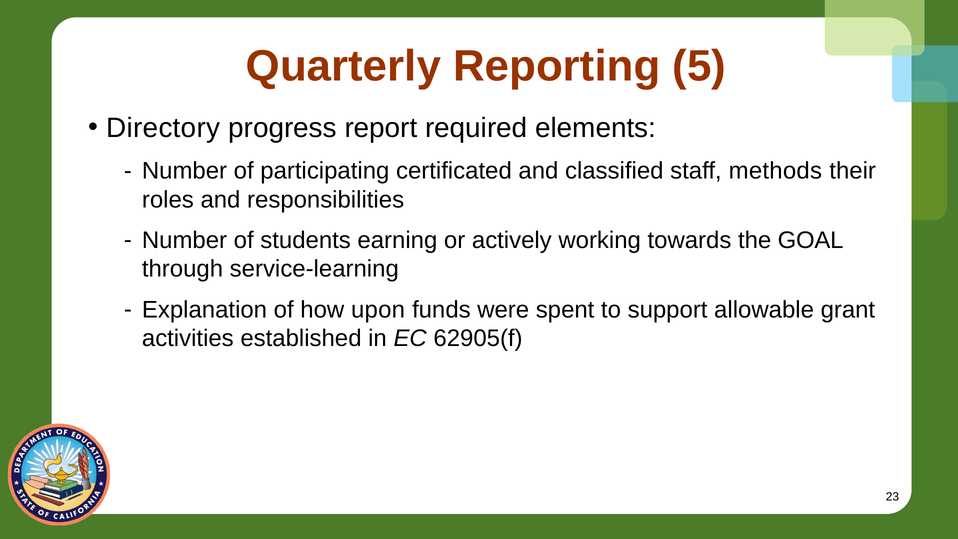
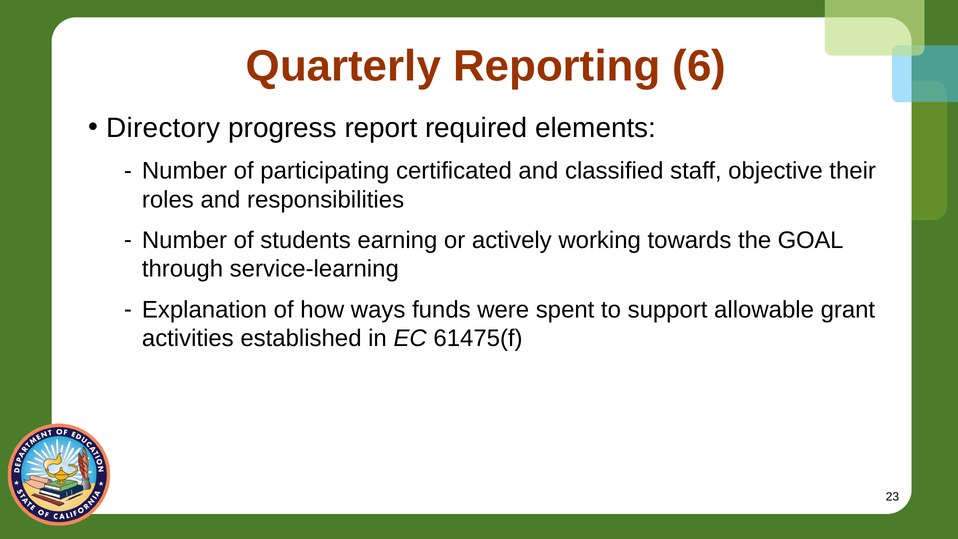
5: 5 -> 6
methods: methods -> objective
upon: upon -> ways
62905(f: 62905(f -> 61475(f
